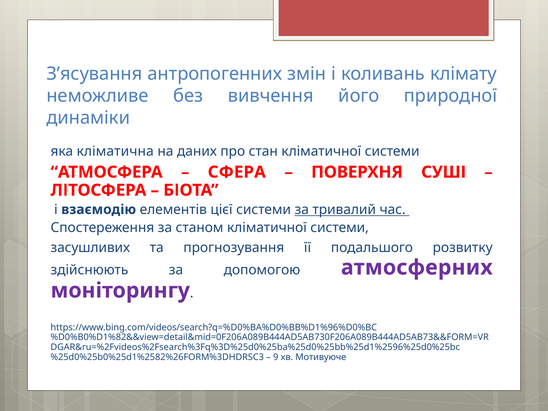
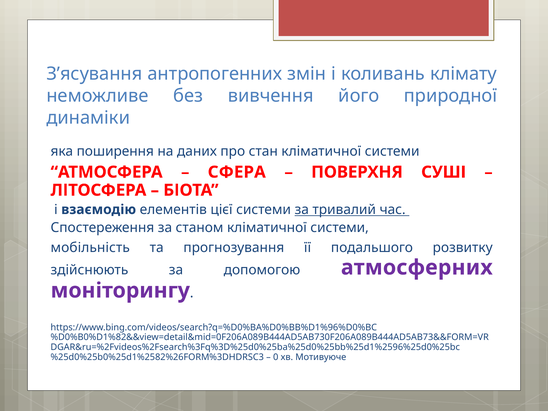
кліматична: кліматична -> поширення
засушливих: засушливих -> мобільність
9: 9 -> 0
